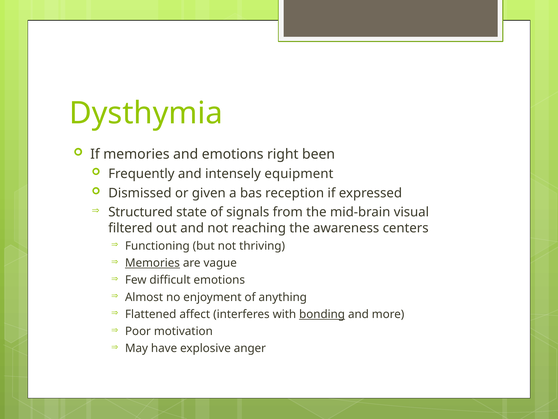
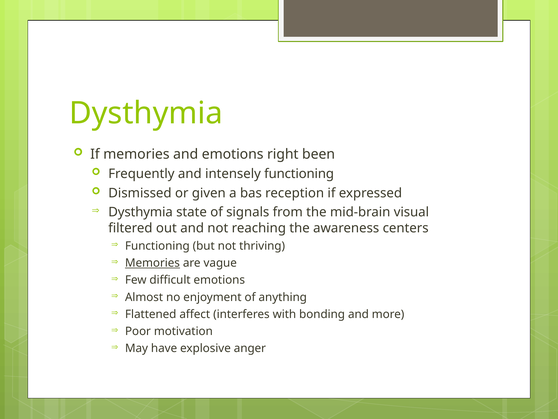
intensely equipment: equipment -> functioning
Structured at (141, 212): Structured -> Dysthymia
bonding underline: present -> none
